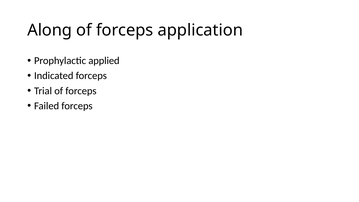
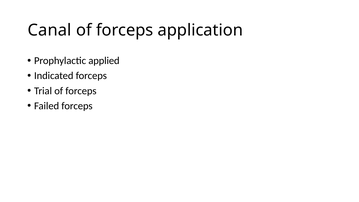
Along: Along -> Canal
